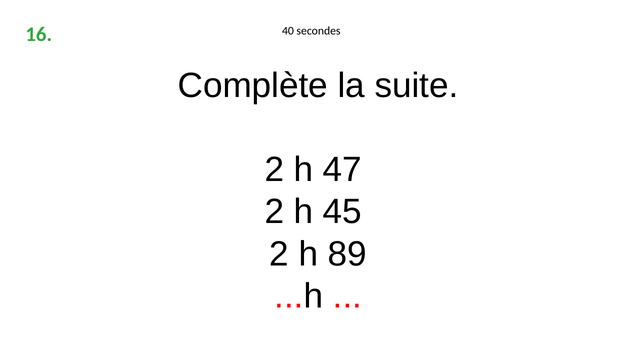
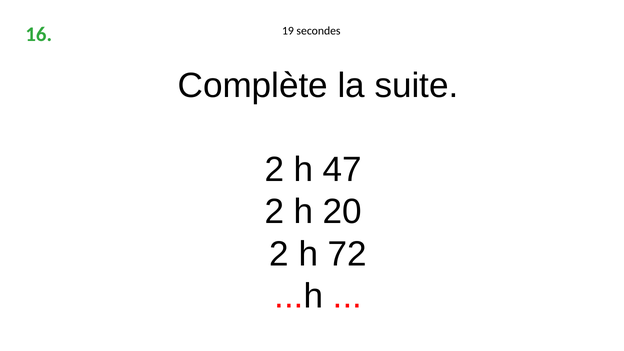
40: 40 -> 19
45: 45 -> 20
89: 89 -> 72
